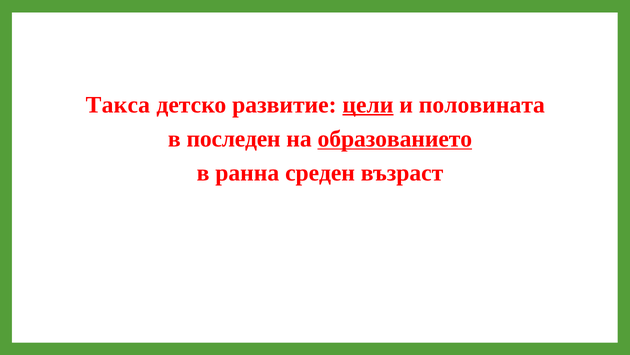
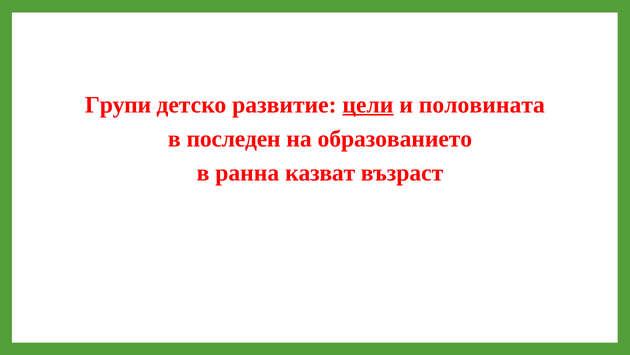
Такса: Такса -> Групи
образованието underline: present -> none
среден: среден -> казват
